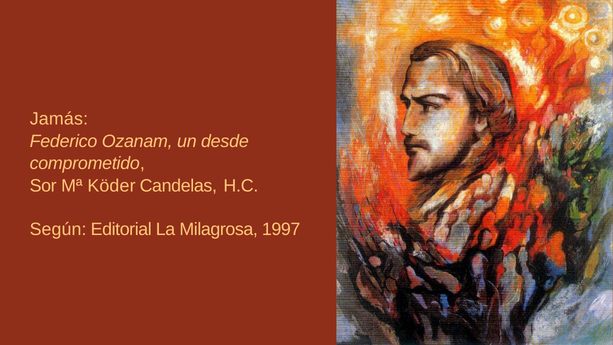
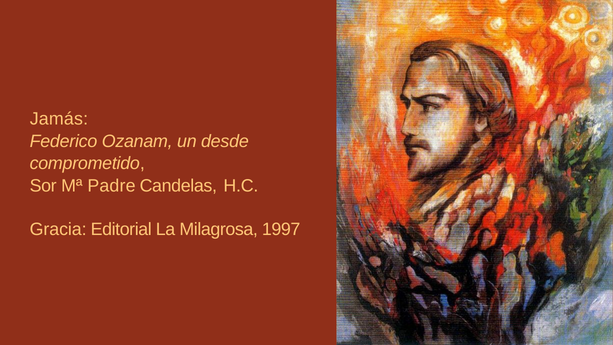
Köder: Köder -> Padre
Según: Según -> Gracia
